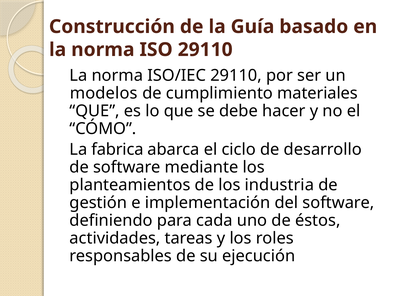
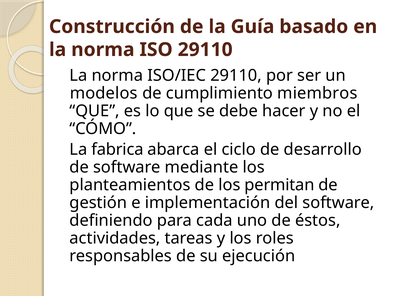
materiales: materiales -> miembros
industria: industria -> permitan
